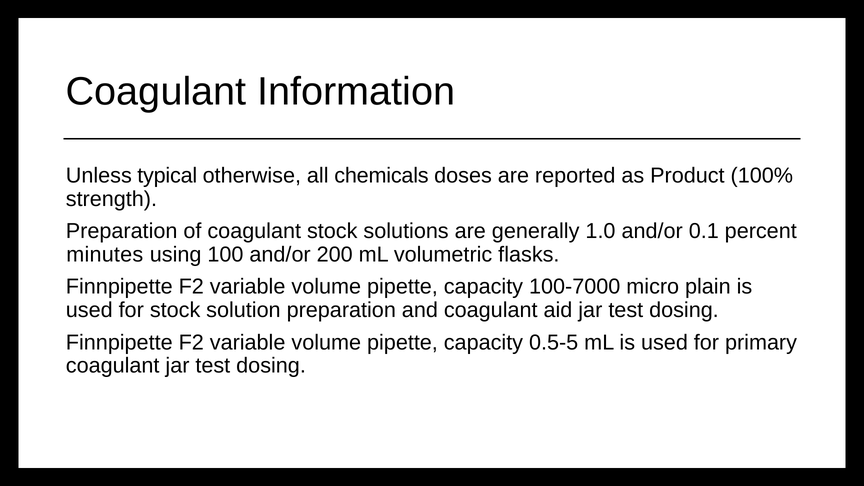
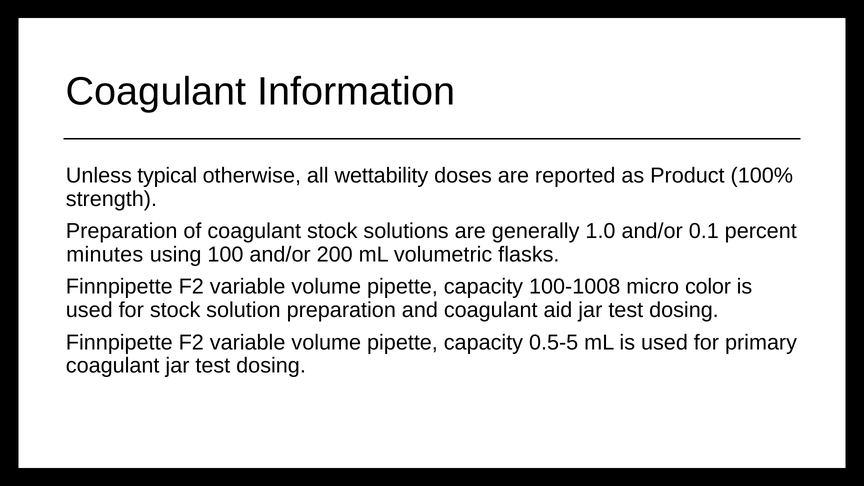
chemicals: chemicals -> wettability
100-7000: 100-7000 -> 100-1008
plain: plain -> color
